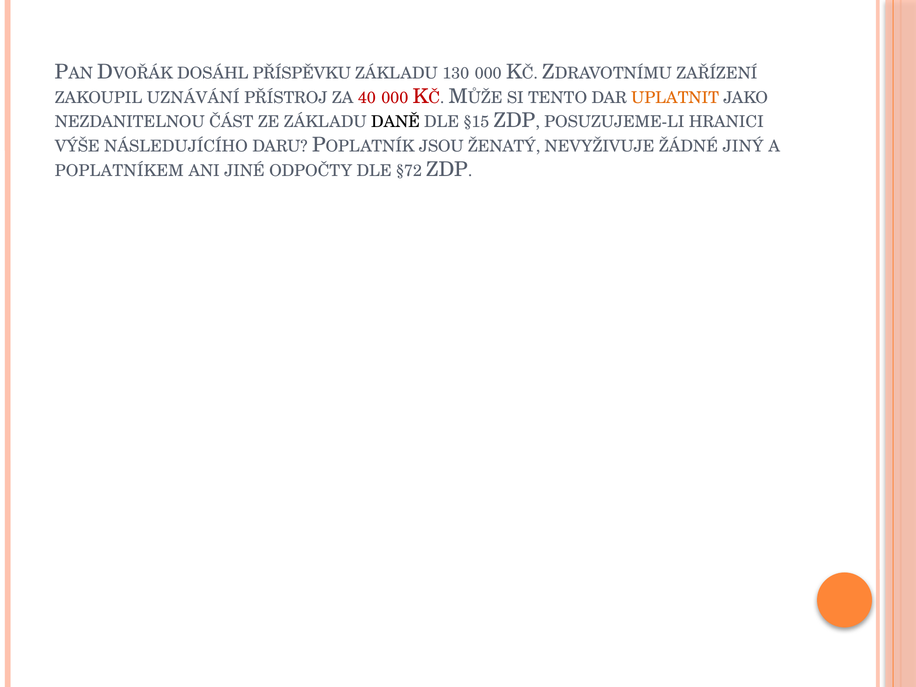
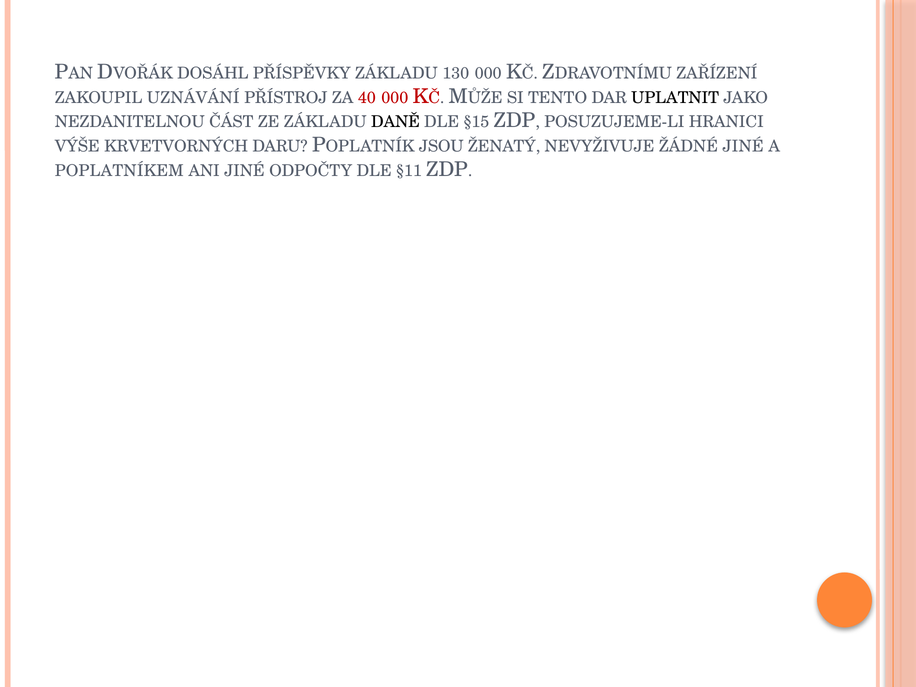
PŘÍSPĚVKU: PŘÍSPĚVKU -> PŘÍSPĚVKY
UPLATNIT colour: orange -> black
NÁSLEDUJÍCÍHO: NÁSLEDUJÍCÍHO -> KRVETVORNÝCH
ŽÁDNÉ JINÝ: JINÝ -> JINÉ
§72: §72 -> §11
